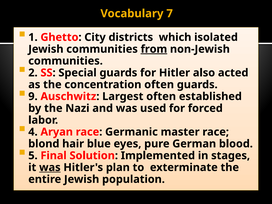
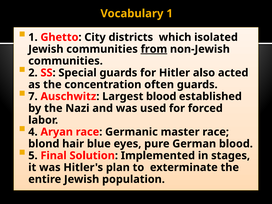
Vocabulary 7: 7 -> 1
9: 9 -> 7
Largest often: often -> blood
was at (50, 167) underline: present -> none
